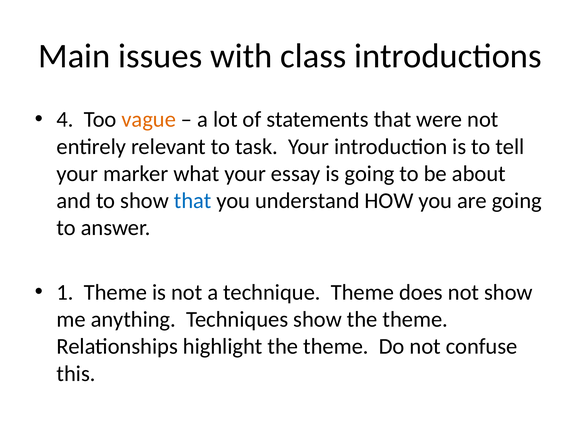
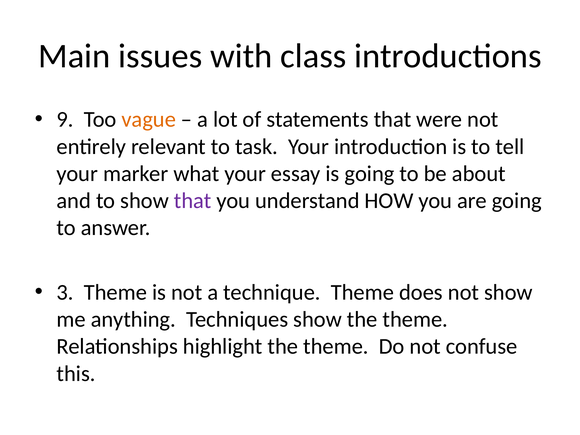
4: 4 -> 9
that at (193, 201) colour: blue -> purple
1: 1 -> 3
